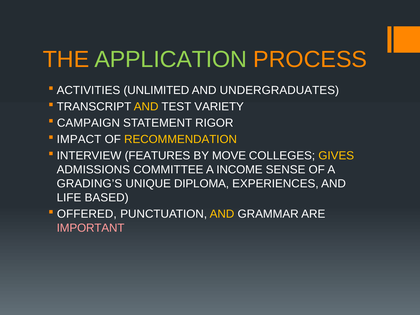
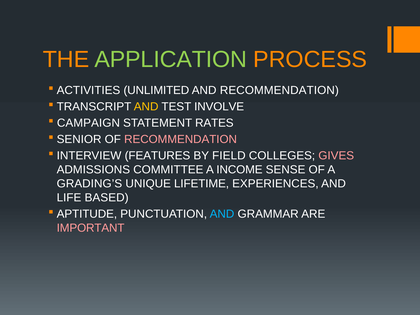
AND UNDERGRADUATES: UNDERGRADUATES -> RECOMMENDATION
VARIETY: VARIETY -> INVOLVE
RIGOR: RIGOR -> RATES
IMPACT: IMPACT -> SENIOR
RECOMMENDATION at (181, 139) colour: yellow -> pink
MOVE: MOVE -> FIELD
GIVES colour: yellow -> pink
DIPLOMA: DIPLOMA -> LIFETIME
OFFERED: OFFERED -> APTITUDE
AND at (222, 214) colour: yellow -> light blue
